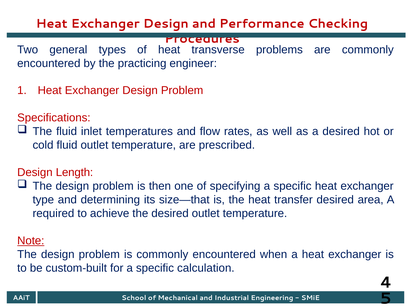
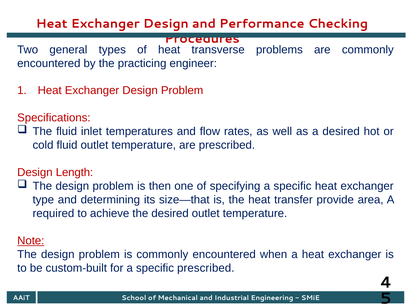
transfer desired: desired -> provide
specific calculation: calculation -> prescribed
